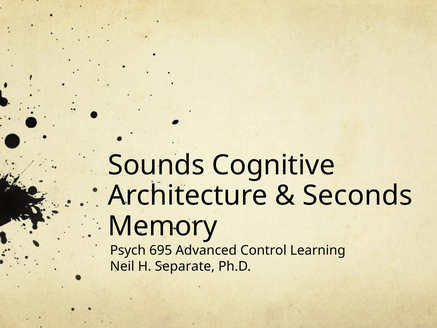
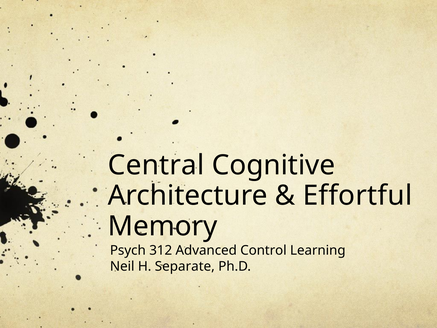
Sounds: Sounds -> Central
Seconds: Seconds -> Effortful
695: 695 -> 312
